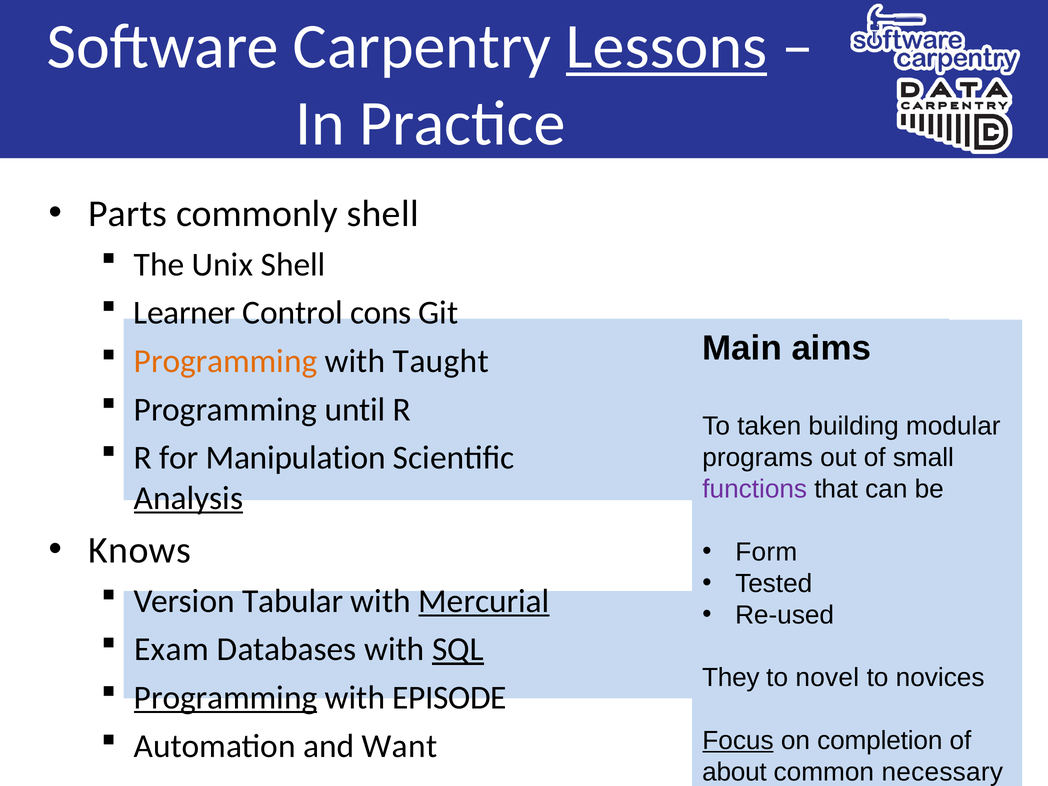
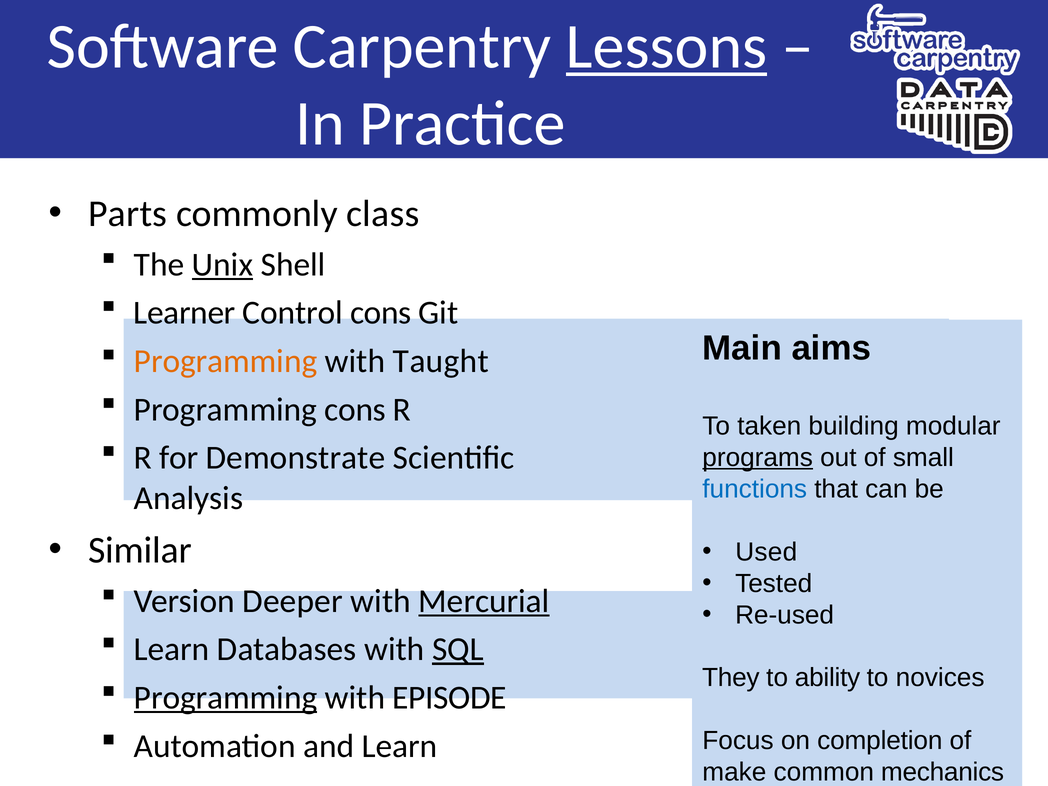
commonly shell: shell -> class
Unix underline: none -> present
Programming until: until -> cons
Manipulation: Manipulation -> Demonstrate
programs underline: none -> present
functions colour: purple -> blue
Analysis underline: present -> none
Knows: Knows -> Similar
Form: Form -> Used
Tabular: Tabular -> Deeper
Exam at (171, 649): Exam -> Learn
novel: novel -> ability
Focus underline: present -> none
and Want: Want -> Learn
about: about -> make
necessary: necessary -> mechanics
